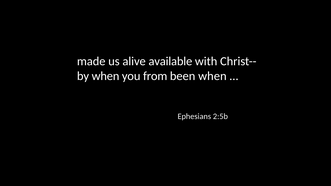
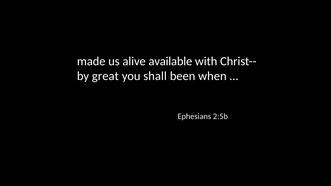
when at (105, 76): when -> great
from: from -> shall
